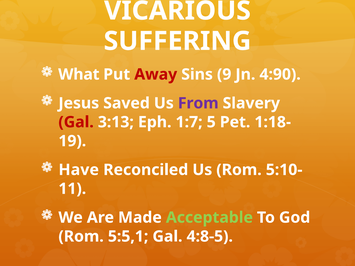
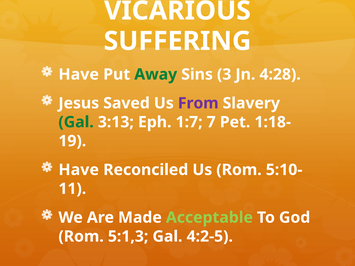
What at (79, 74): What -> Have
Away colour: red -> green
9: 9 -> 3
4:90: 4:90 -> 4:28
Gal at (76, 122) colour: red -> green
5: 5 -> 7
5:5,1: 5:5,1 -> 5:1,3
4:8-5: 4:8-5 -> 4:2-5
